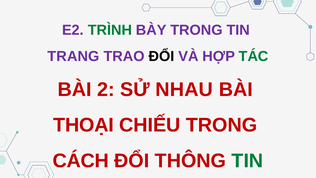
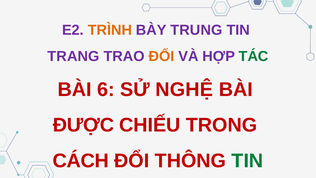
TRÌNH colour: green -> orange
BÀY TRONG: TRONG -> TRUNG
ĐỔI at (161, 56) colour: black -> orange
2: 2 -> 6
NHAU: NHAU -> NGHỆ
THOẠI: THOẠI -> ĐƯỢC
